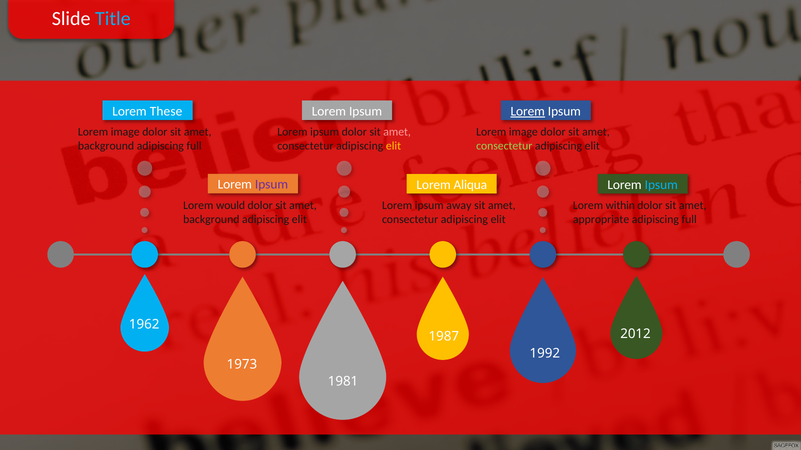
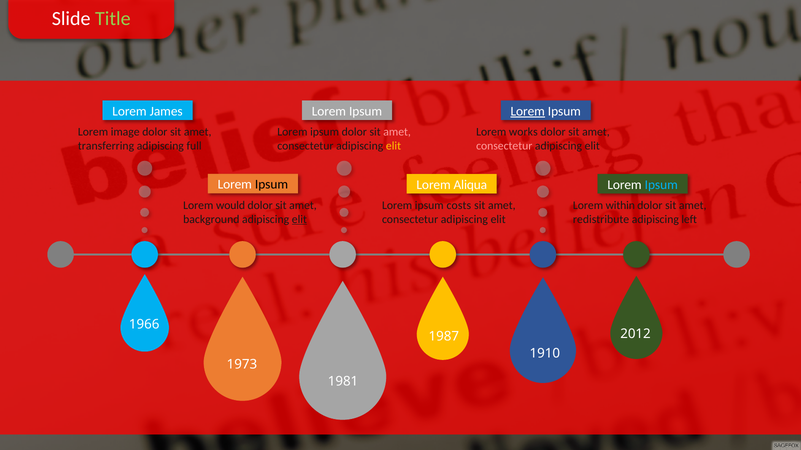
Title colour: light blue -> light green
These: These -> James
image at (523, 132): image -> works
background at (106, 146): background -> transferring
consectetur at (504, 146) colour: light green -> pink
Ipsum at (271, 185) colour: purple -> black
away: away -> costs
elit at (299, 219) underline: none -> present
appropriate: appropriate -> redistribute
full at (689, 220): full -> left
1962: 1962 -> 1966
1992: 1992 -> 1910
